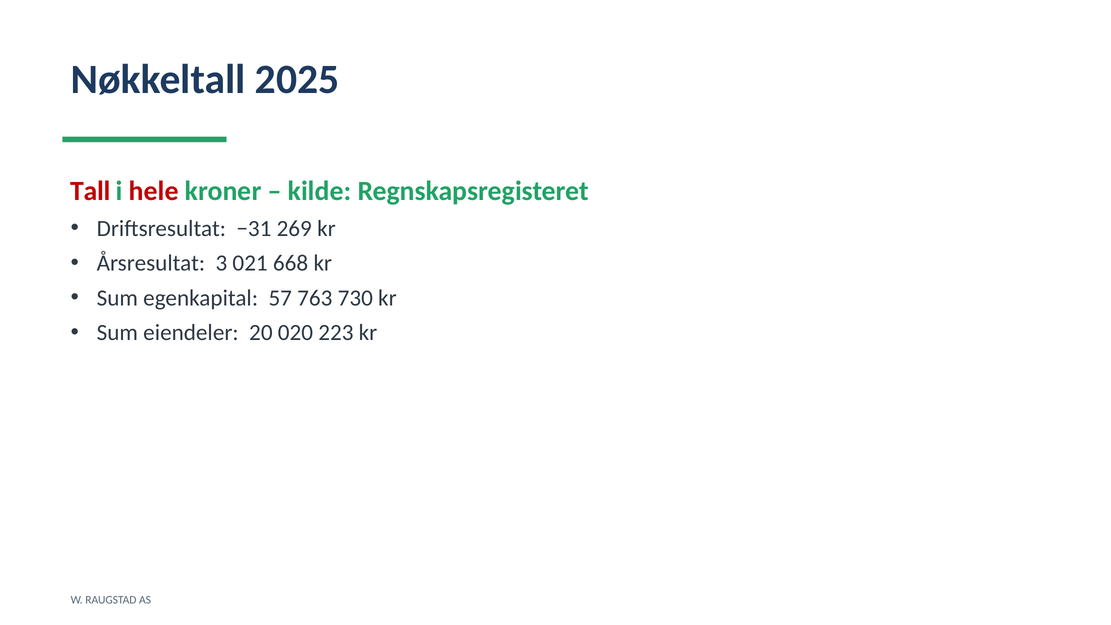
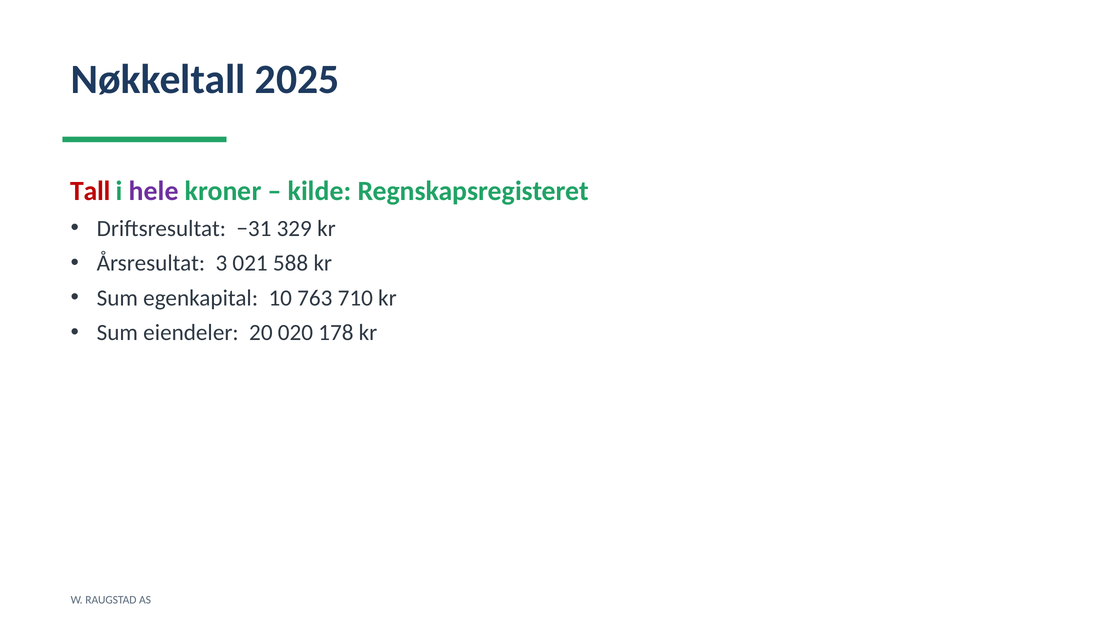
hele colour: red -> purple
269: 269 -> 329
668: 668 -> 588
57: 57 -> 10
730: 730 -> 710
223: 223 -> 178
